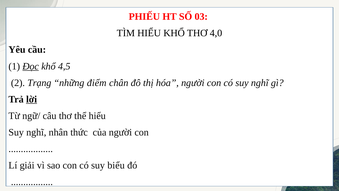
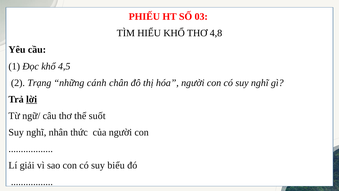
4,0: 4,0 -> 4,8
Đọc underline: present -> none
điểm: điểm -> cánh
thể hiểu: hiểu -> suốt
